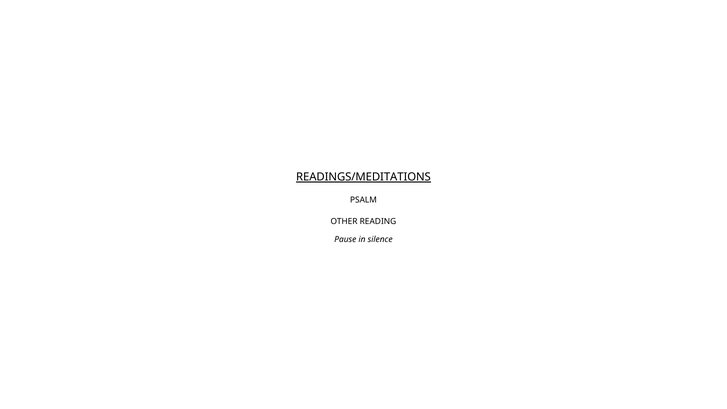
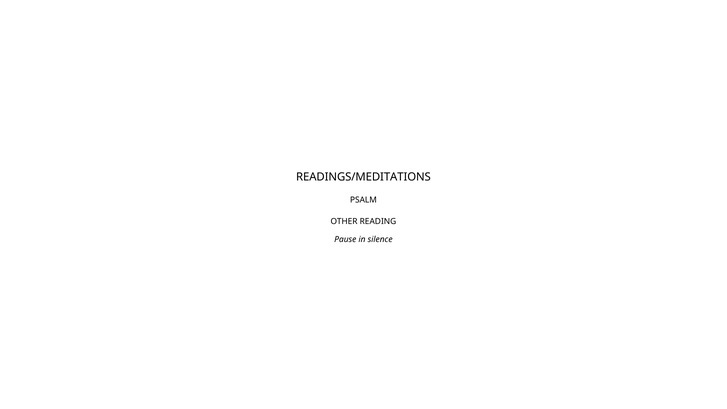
READINGS/MEDITATIONS underline: present -> none
